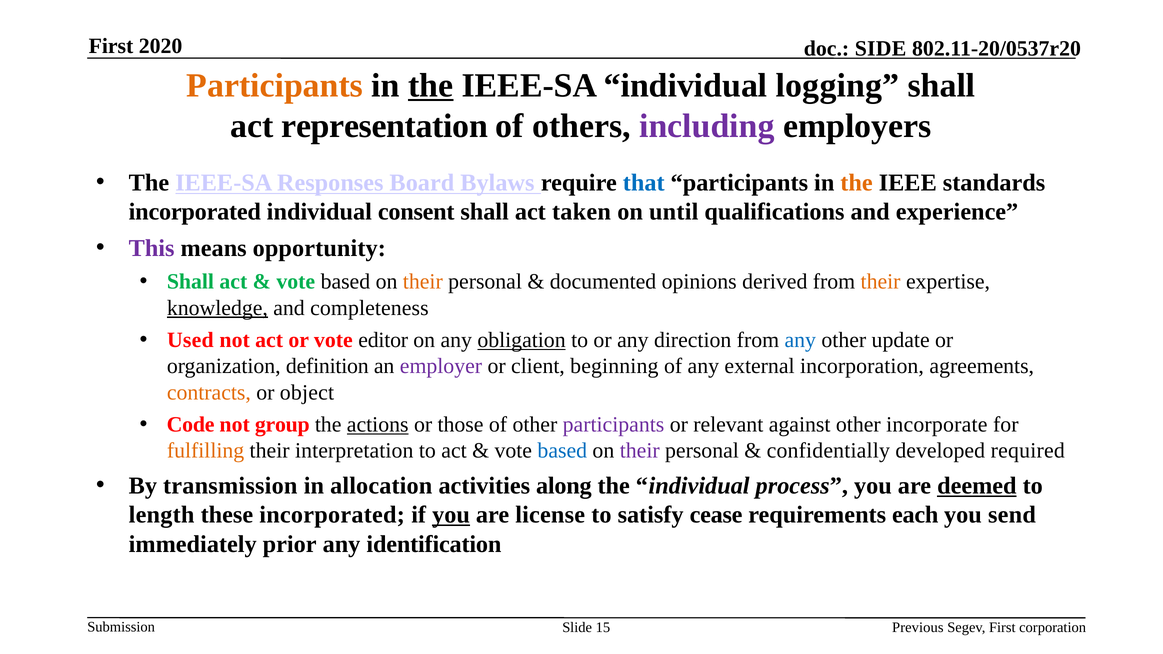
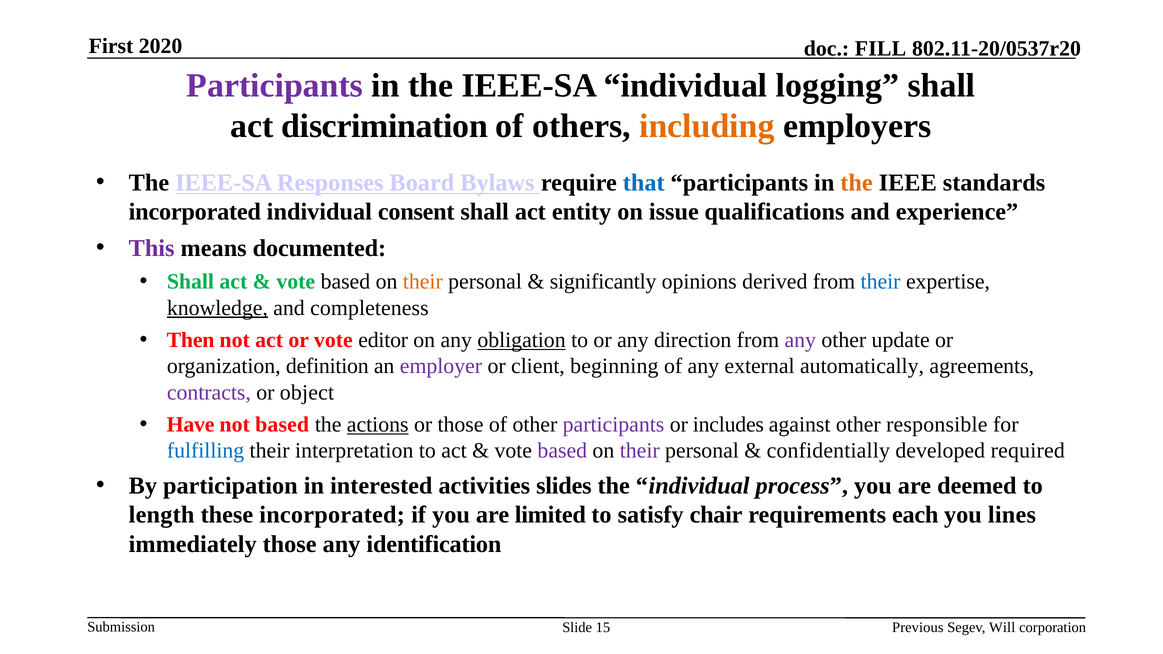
SIDE: SIDE -> FILL
Participants at (275, 86) colour: orange -> purple
the at (431, 86) underline: present -> none
representation: representation -> discrimination
including colour: purple -> orange
taken: taken -> entity
until: until -> issue
opportunity: opportunity -> documented
documented: documented -> significantly
their at (881, 282) colour: orange -> blue
Used: Used -> Then
any at (800, 340) colour: blue -> purple
incorporation: incorporation -> automatically
contracts colour: orange -> purple
Code: Code -> Have
not group: group -> based
relevant: relevant -> includes
incorporate: incorporate -> responsible
fulfilling colour: orange -> blue
based at (562, 451) colour: blue -> purple
transmission: transmission -> participation
allocation: allocation -> interested
along: along -> slides
deemed underline: present -> none
you at (451, 515) underline: present -> none
license: license -> limited
cease: cease -> chair
send: send -> lines
immediately prior: prior -> those
Segev First: First -> Will
